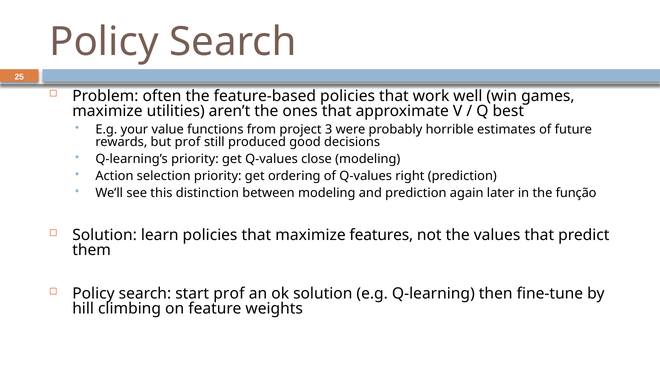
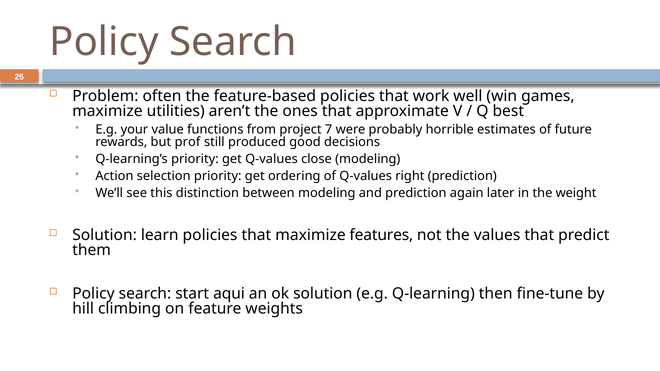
3: 3 -> 7
função: função -> weight
start prof: prof -> aqui
